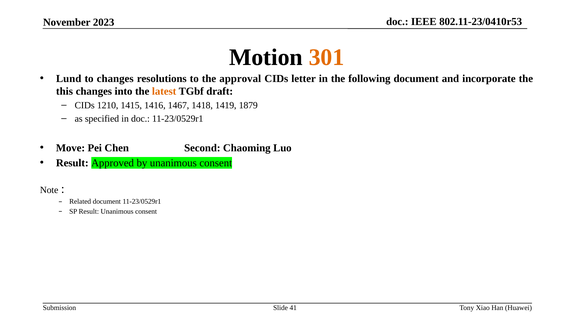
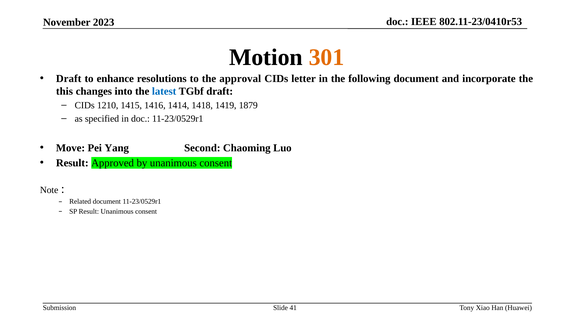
Lund at (69, 78): Lund -> Draft
to changes: changes -> enhance
latest colour: orange -> blue
1467: 1467 -> 1414
Chen: Chen -> Yang
